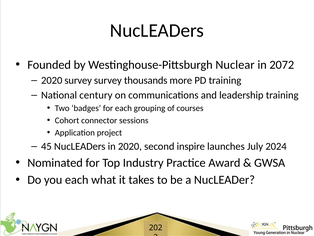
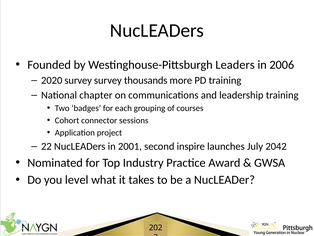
Nuclear: Nuclear -> Leaders
2072: 2072 -> 2006
century: century -> chapter
45: 45 -> 22
in 2020: 2020 -> 2001
2024: 2024 -> 2042
you each: each -> level
